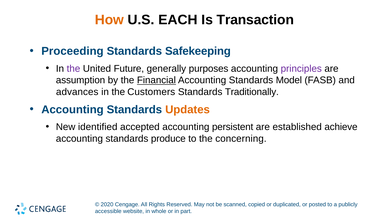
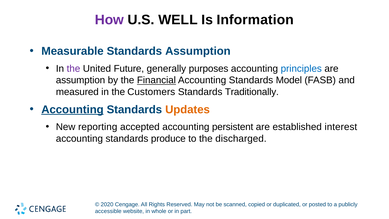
How colour: orange -> purple
EACH: EACH -> WELL
Transaction: Transaction -> Information
Proceeding: Proceeding -> Measurable
Standards Safekeeping: Safekeeping -> Assumption
principles colour: purple -> blue
advances: advances -> measured
Accounting at (72, 109) underline: none -> present
identified: identified -> reporting
achieve: achieve -> interest
concerning: concerning -> discharged
